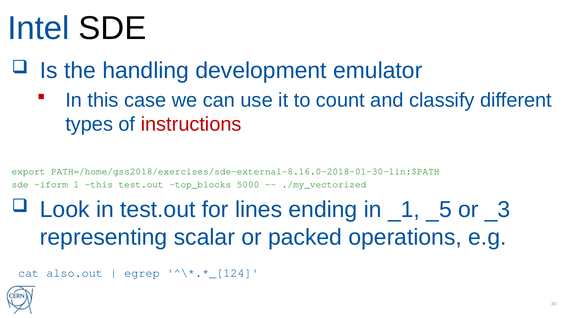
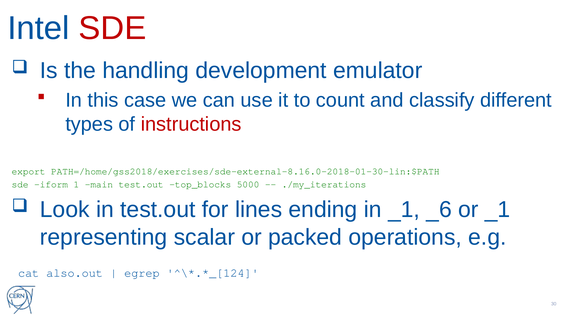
SDE at (113, 28) colour: black -> red
1 this: this -> main
./my_vectorized: ./my_vectorized -> ./my_iterations
_5: _5 -> _6
or _3: _3 -> _1
